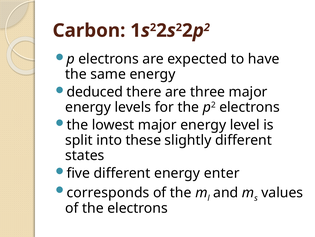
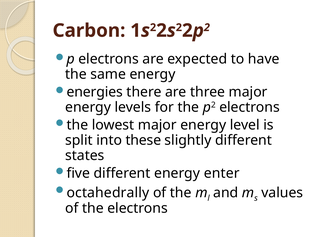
deduced: deduced -> energies
corresponds: corresponds -> octahedrally
